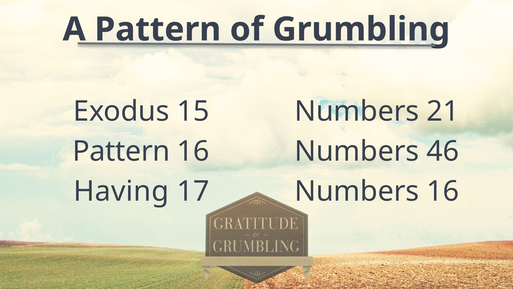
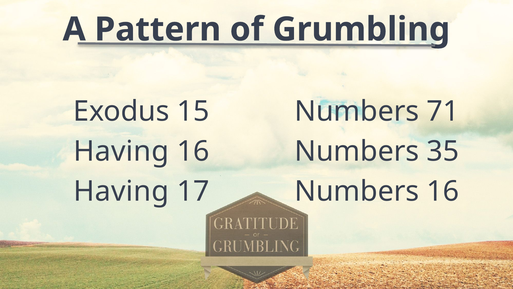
21: 21 -> 71
Pattern at (121, 151): Pattern -> Having
46: 46 -> 35
